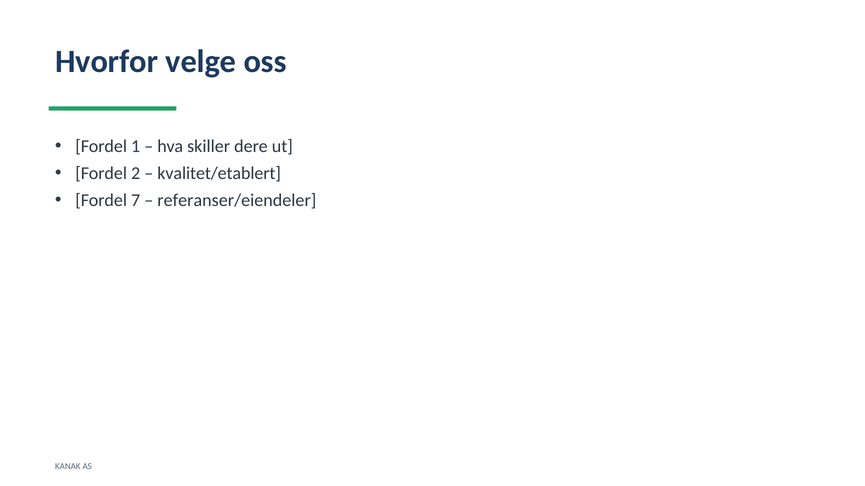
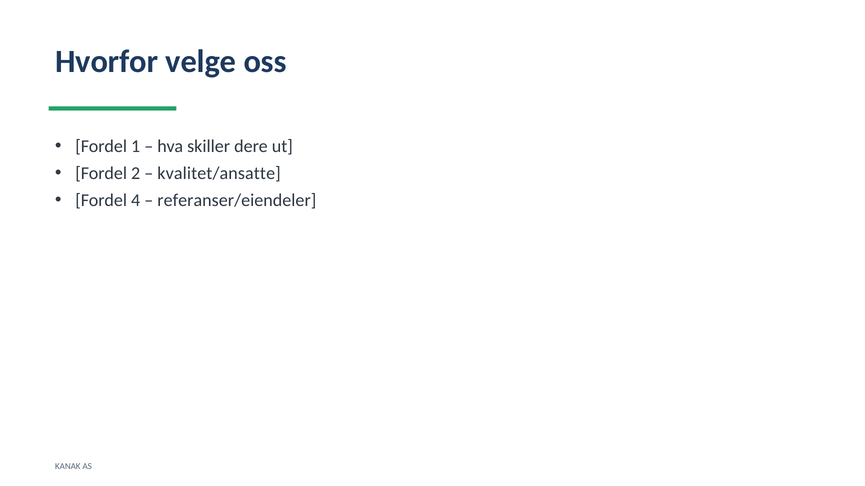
kvalitet/etablert: kvalitet/etablert -> kvalitet/ansatte
7: 7 -> 4
